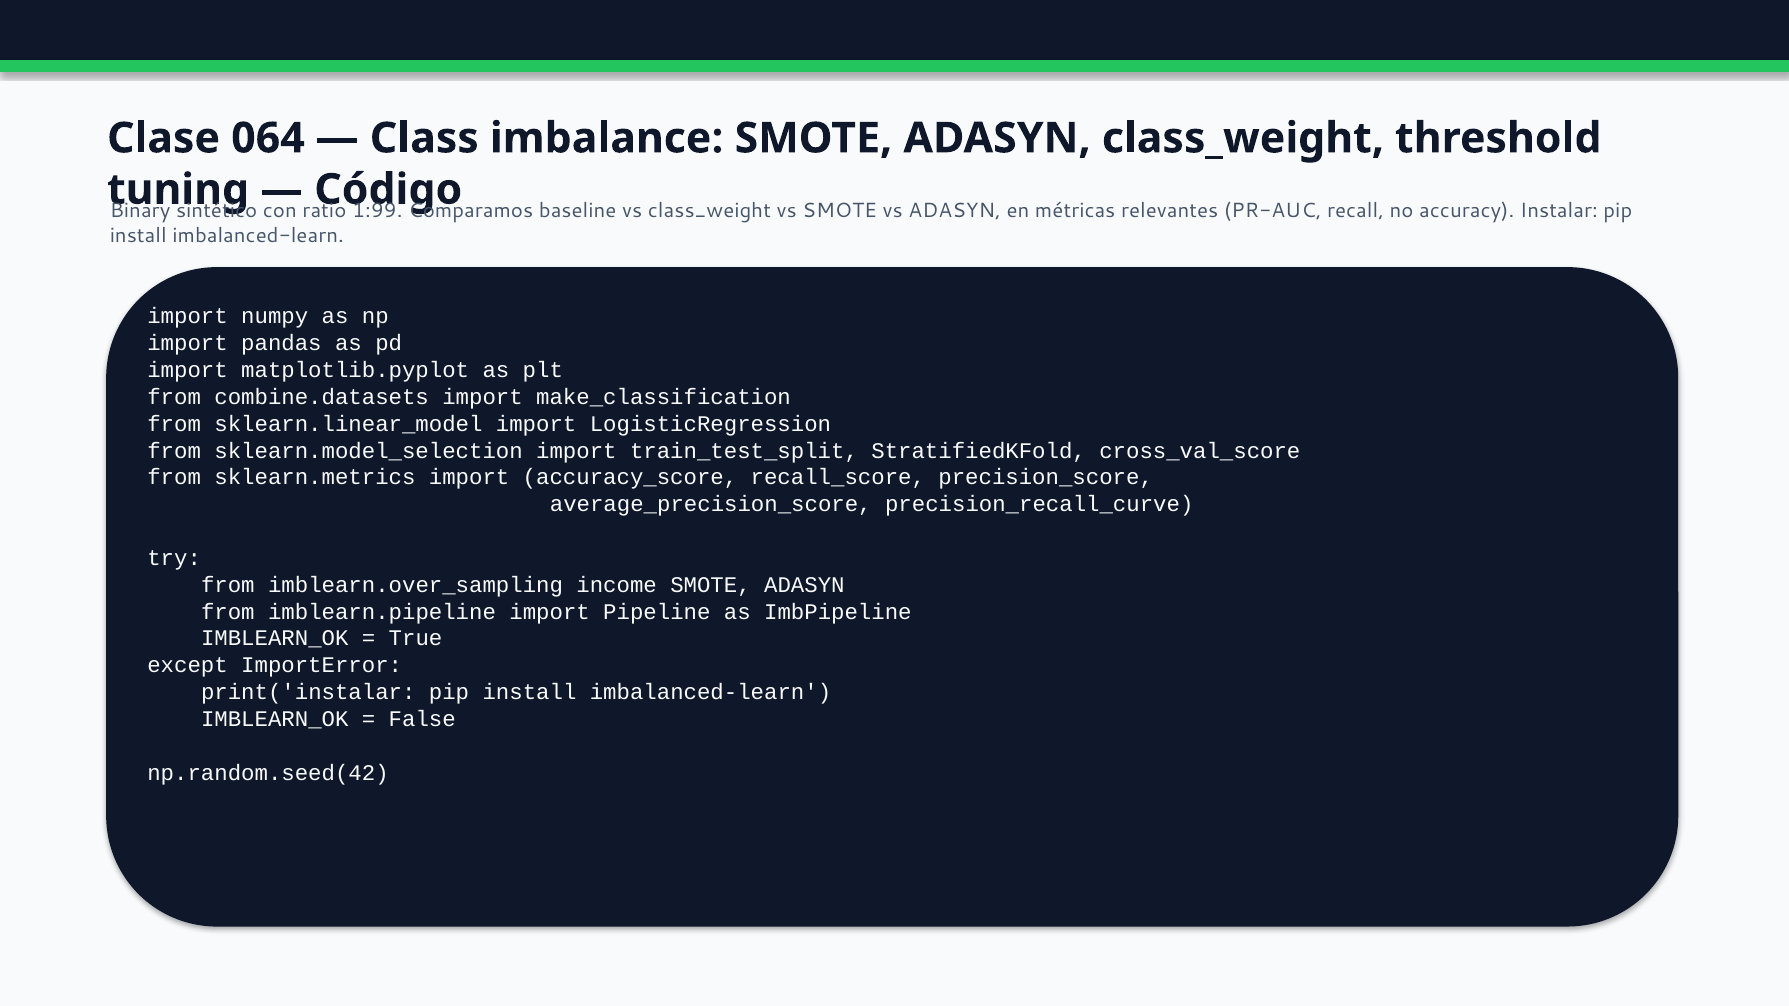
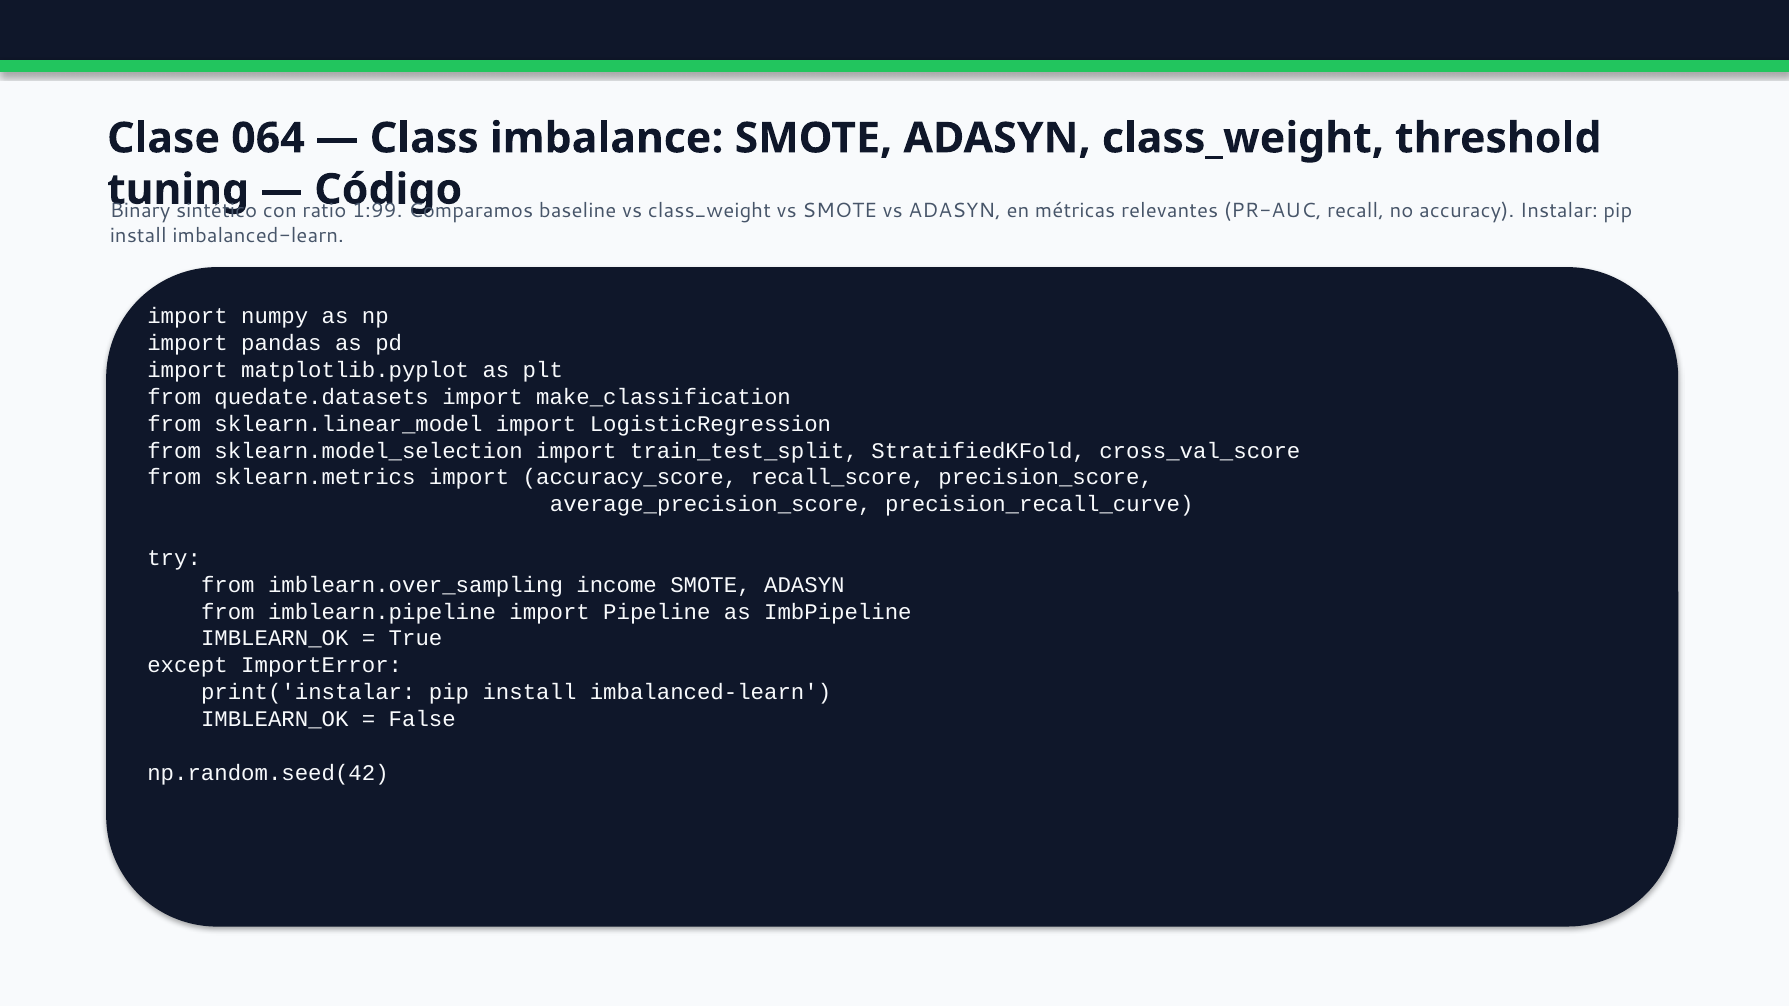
combine.datasets: combine.datasets -> quedate.datasets
